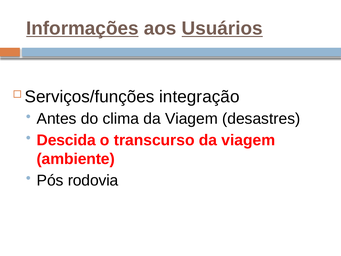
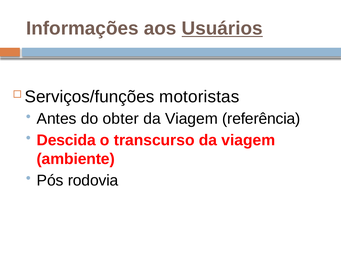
Informações underline: present -> none
integração: integração -> motoristas
clima: clima -> obter
desastres: desastres -> referência
